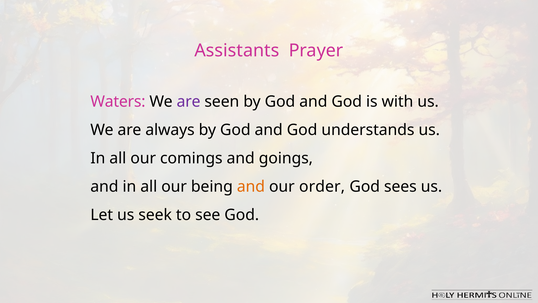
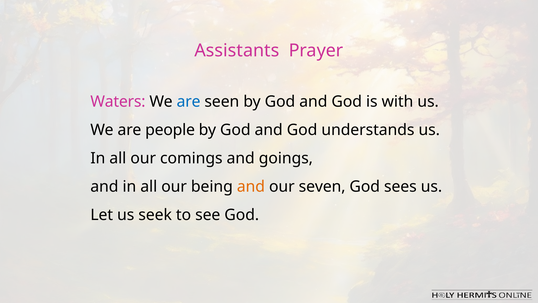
are at (189, 102) colour: purple -> blue
always: always -> people
order: order -> seven
